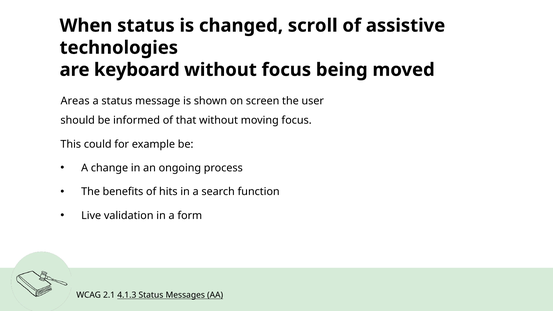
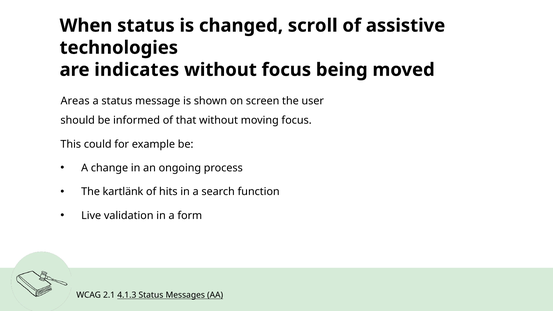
keyboard: keyboard -> indicates
benefits: benefits -> kartlänk
